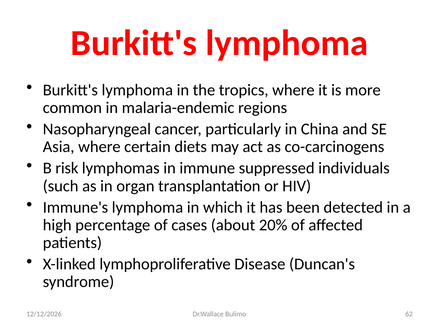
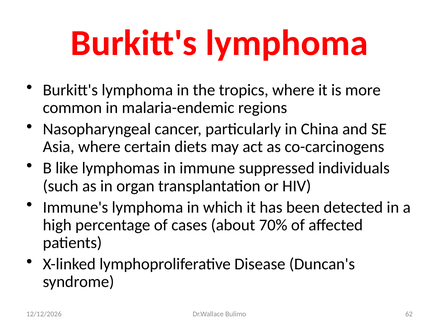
risk: risk -> like
20%: 20% -> 70%
